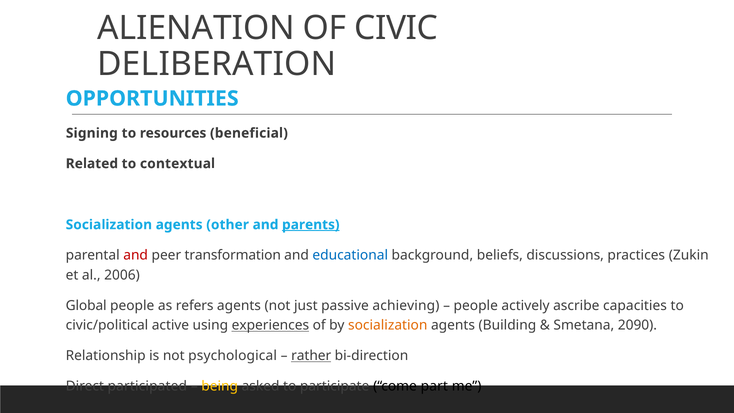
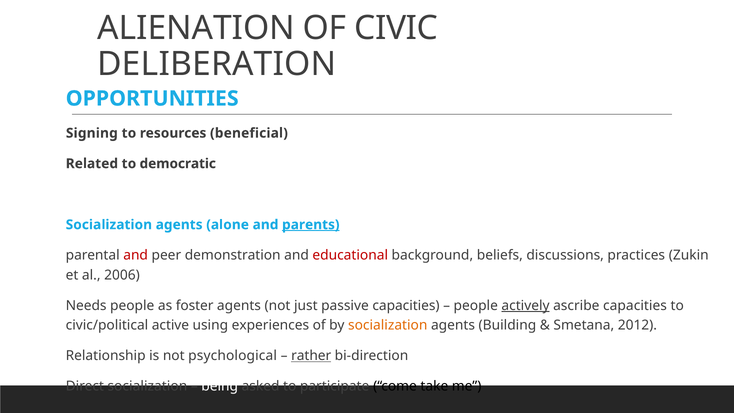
contextual: contextual -> democratic
other: other -> alone
transformation: transformation -> demonstration
educational colour: blue -> red
Global: Global -> Needs
refers: refers -> foster
passive achieving: achieving -> capacities
actively underline: none -> present
experiences underline: present -> none
2090: 2090 -> 2012
Direct participated: participated -> socialization
being colour: yellow -> white
part: part -> take
